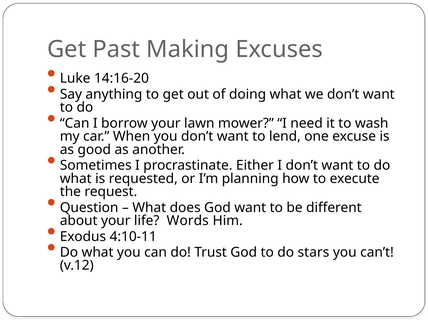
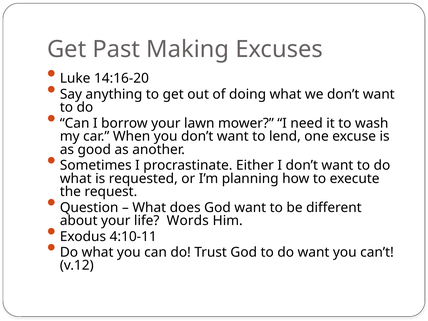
do stars: stars -> want
